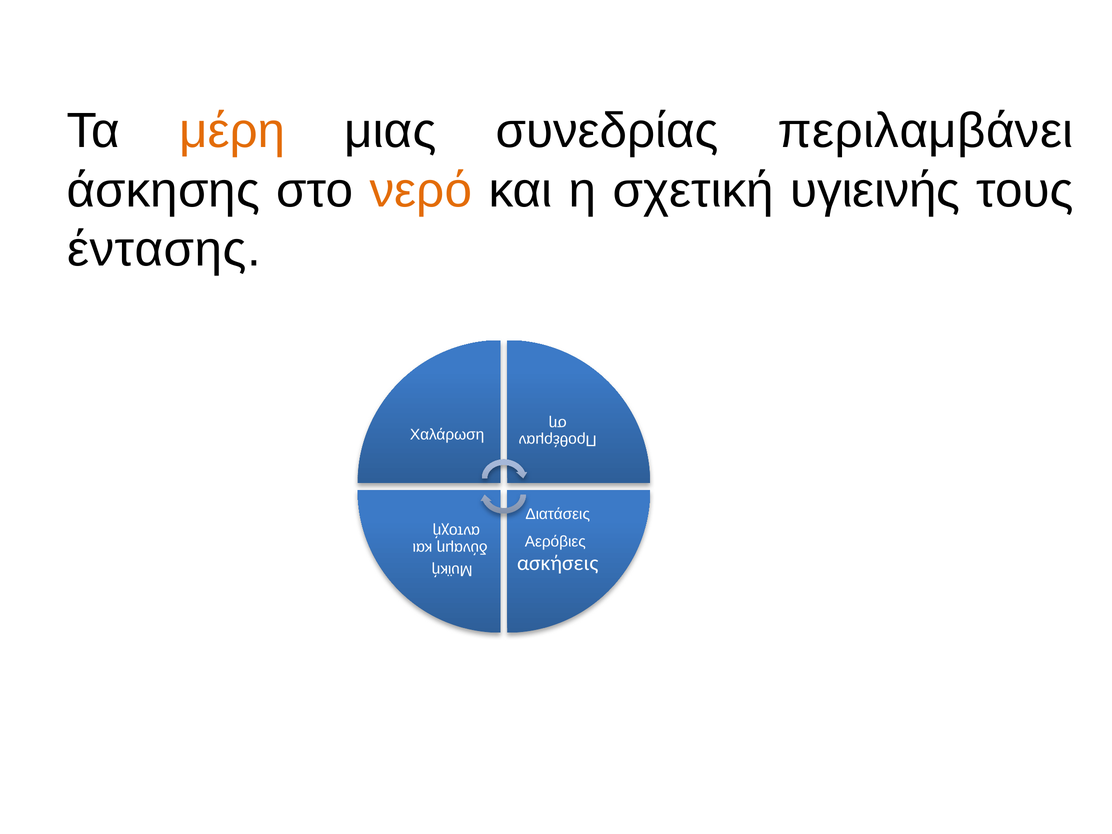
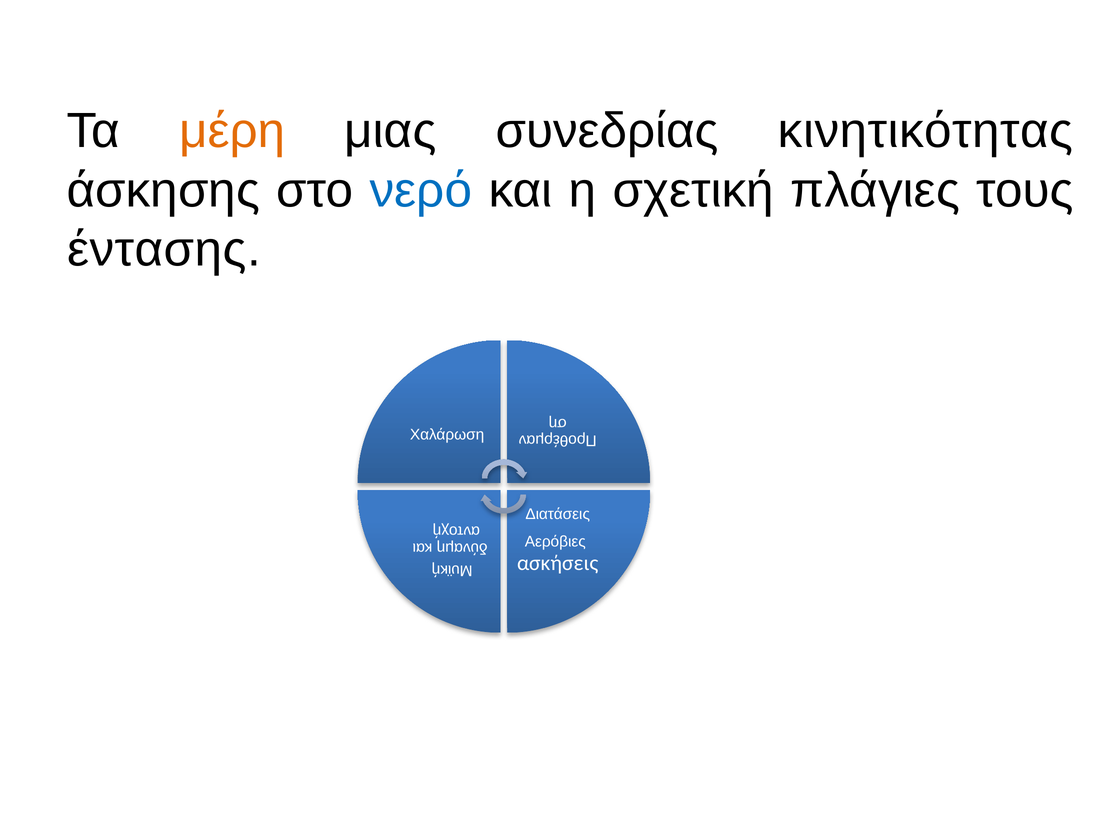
περιλαμβάνει: περιλαμβάνει -> κινητικότητας
νερό colour: orange -> blue
υγιεινής: υγιεινής -> πλάγιες
